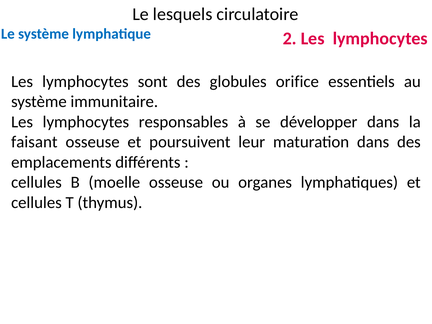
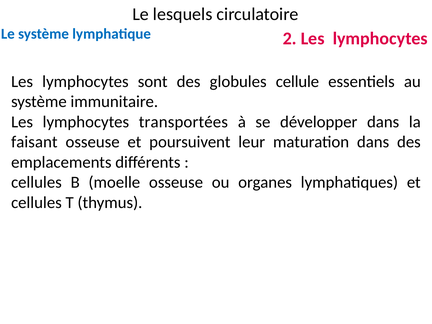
orifice: orifice -> cellule
responsables: responsables -> transportées
